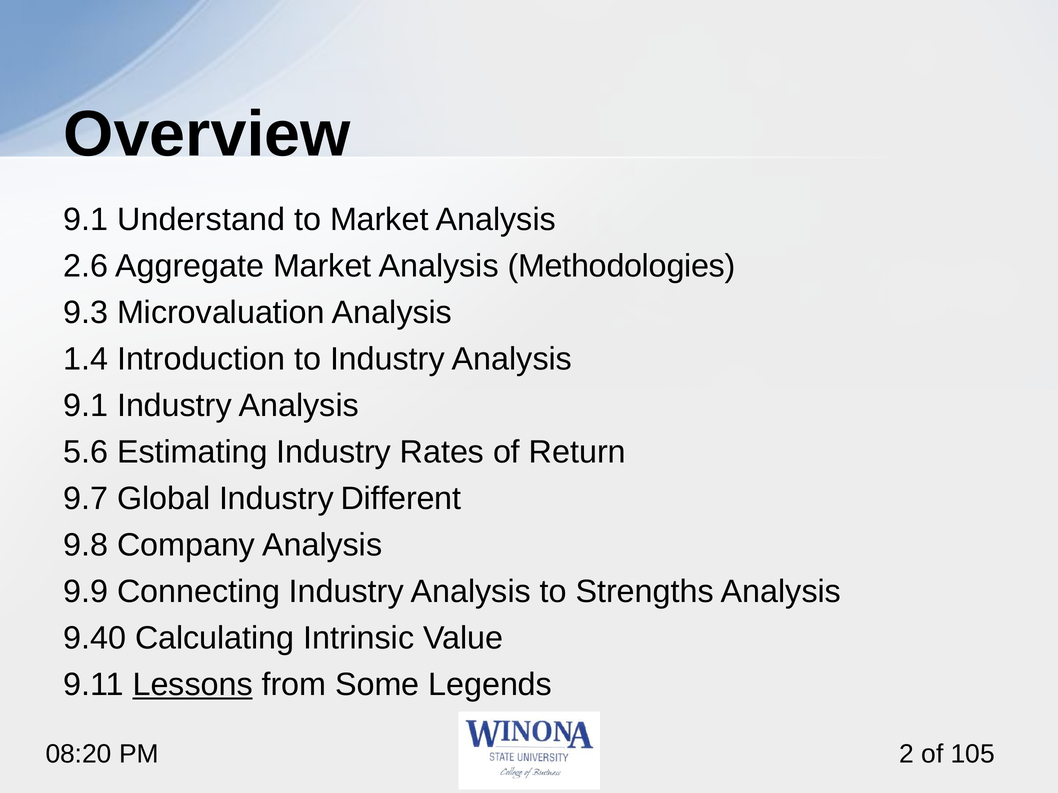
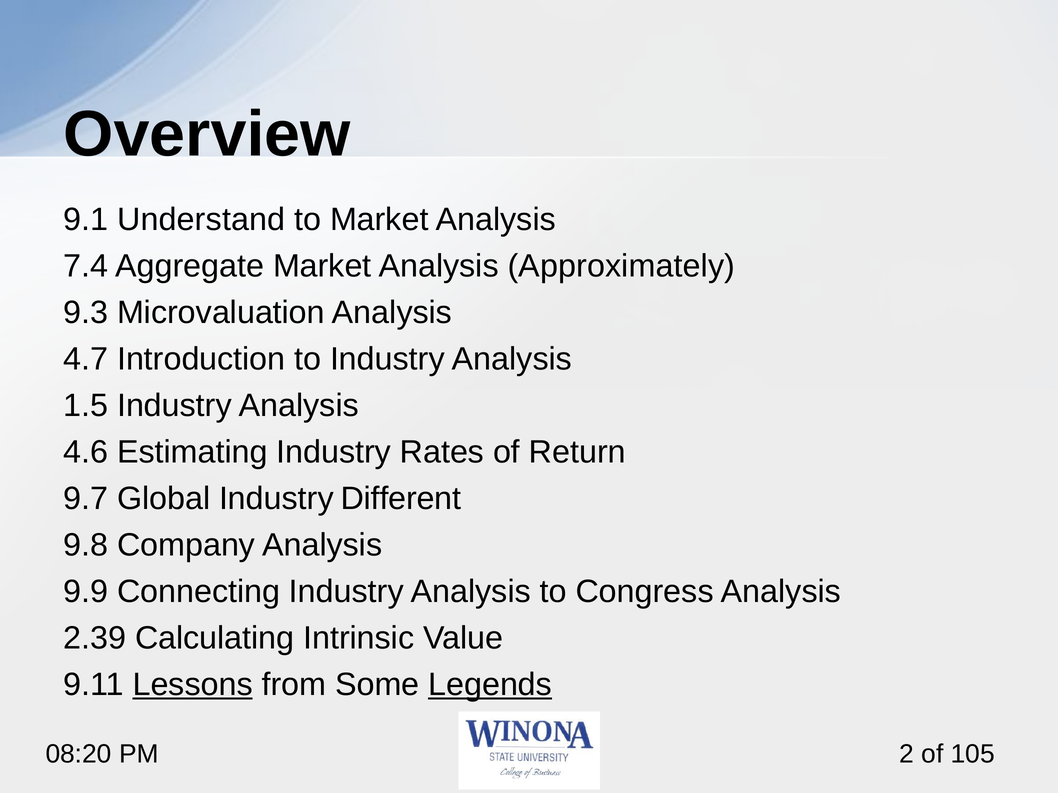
2.6: 2.6 -> 7.4
Methodologies: Methodologies -> Approximately
1.4: 1.4 -> 4.7
9.1 at (86, 406): 9.1 -> 1.5
5.6: 5.6 -> 4.6
Strengths: Strengths -> Congress
9.40: 9.40 -> 2.39
Legends underline: none -> present
